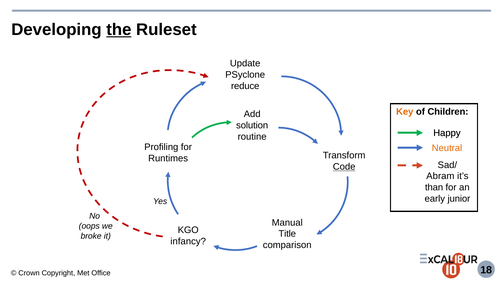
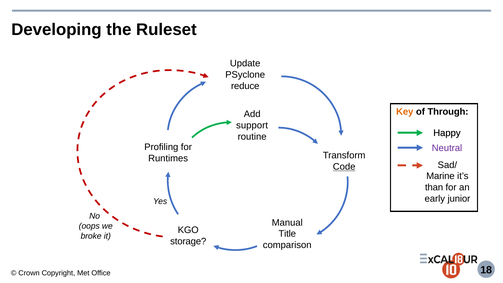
the underline: present -> none
Children: Children -> Through
solution: solution -> support
Neutral colour: orange -> purple
Abram: Abram -> Marine
infancy: infancy -> storage
